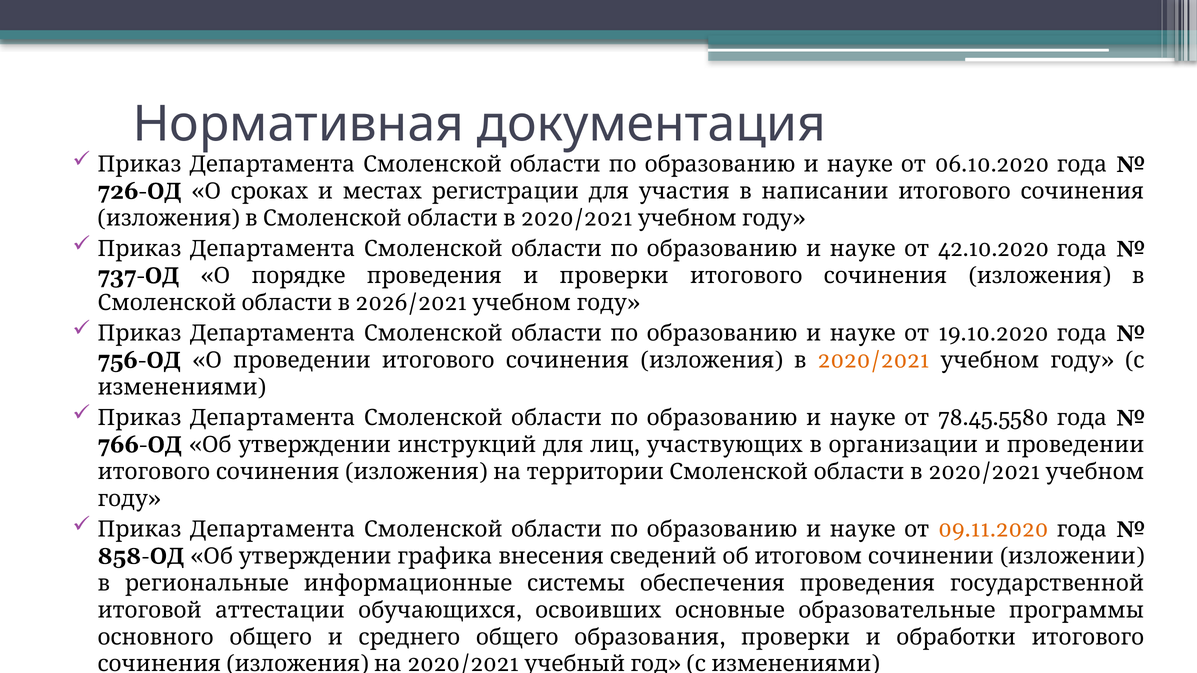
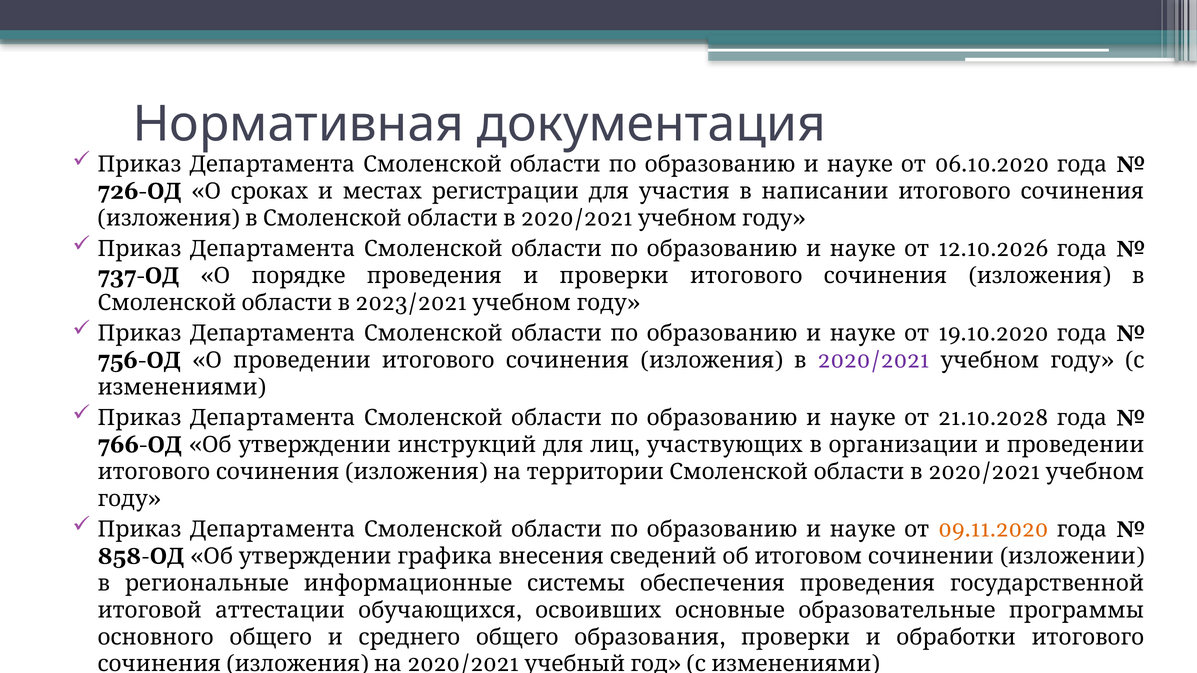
42.10.2020: 42.10.2020 -> 12.10.2026
2026/2021: 2026/2021 -> 2023/2021
2020/2021 at (874, 361) colour: orange -> purple
78.45.5580: 78.45.5580 -> 21.10.2028
